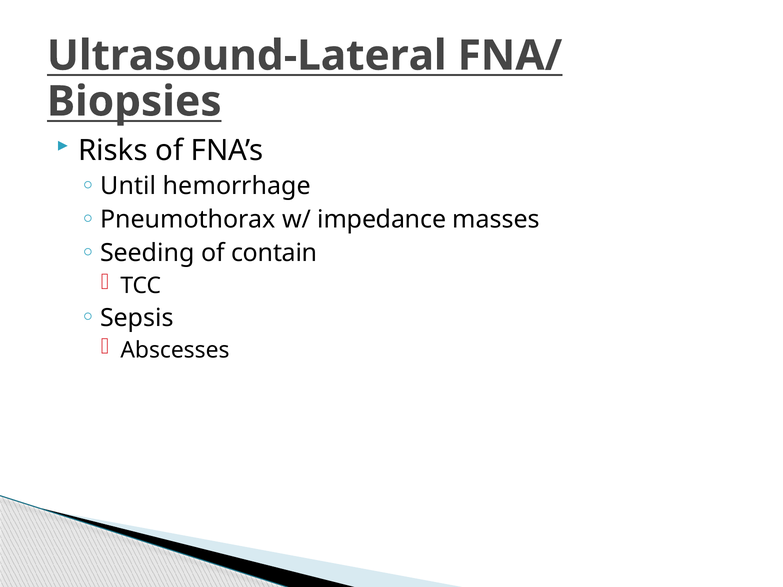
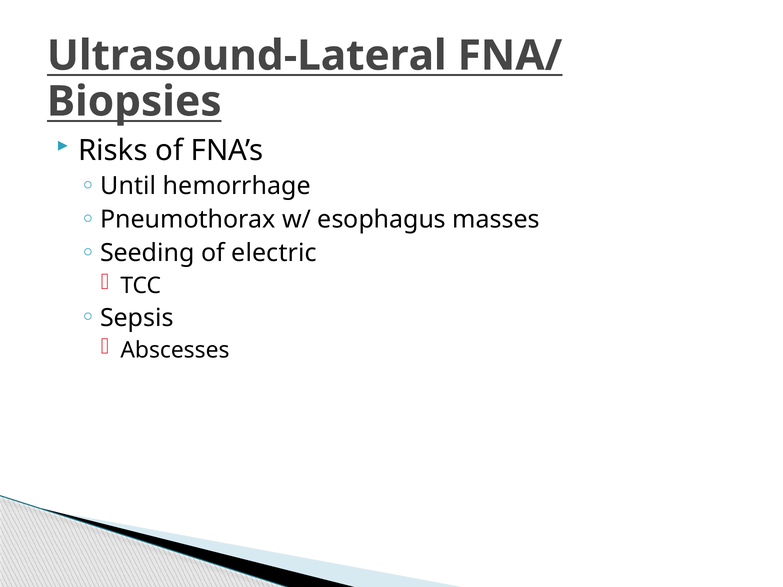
impedance: impedance -> esophagus
contain: contain -> electric
